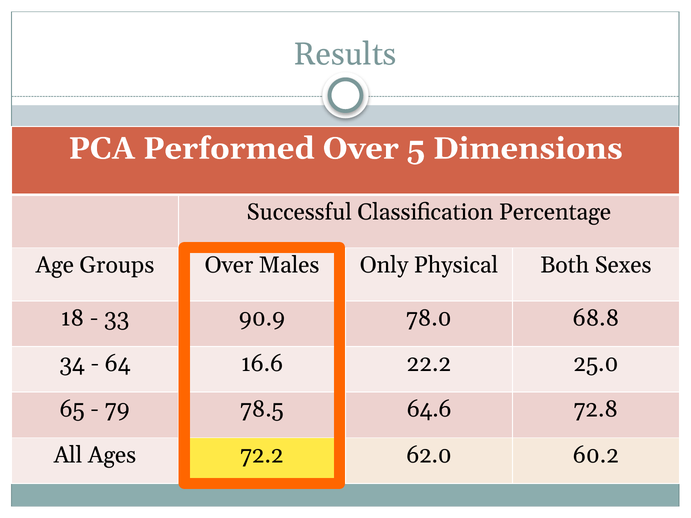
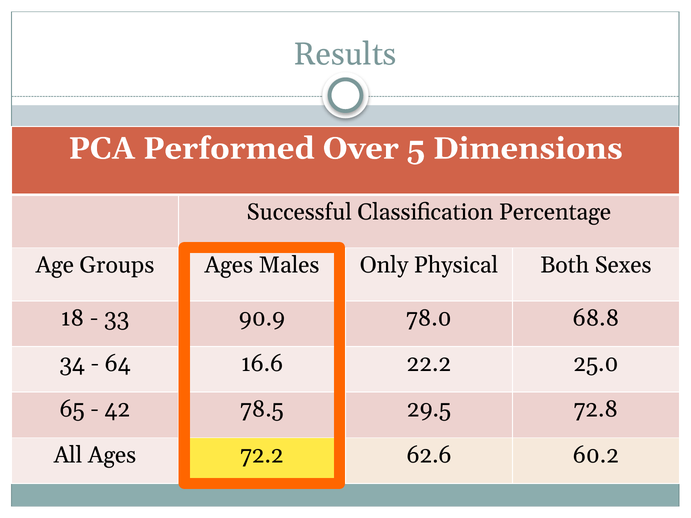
Groups Over: Over -> Ages
79: 79 -> 42
64.6: 64.6 -> 29.5
62.0: 62.0 -> 62.6
